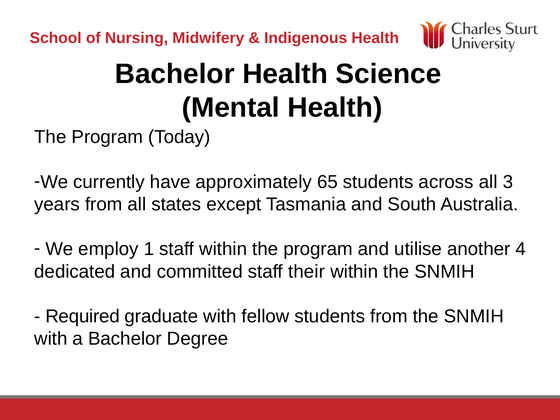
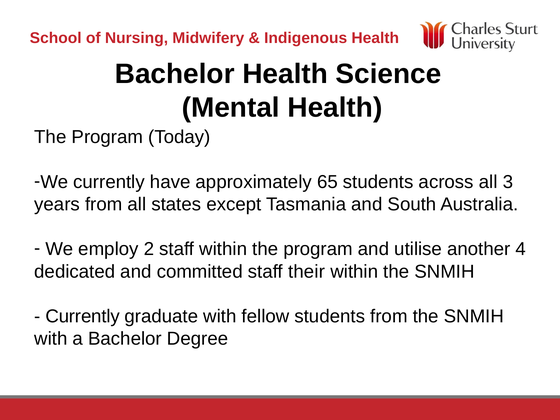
1: 1 -> 2
Required at (83, 316): Required -> Currently
